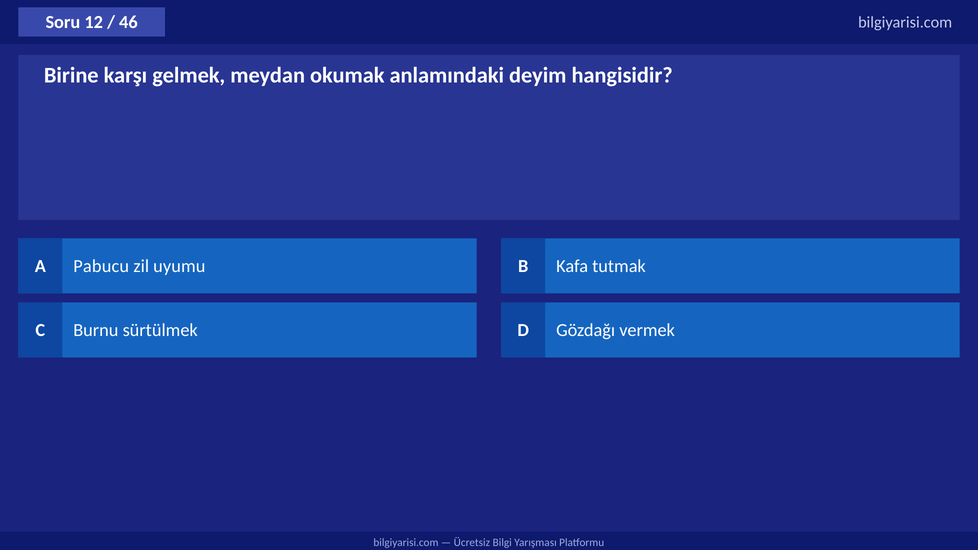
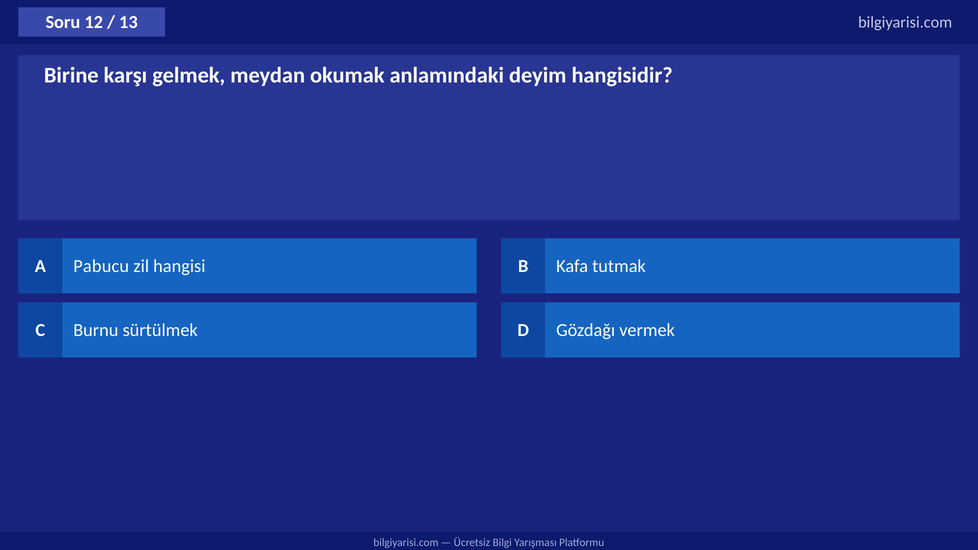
46: 46 -> 13
uyumu: uyumu -> hangisi
